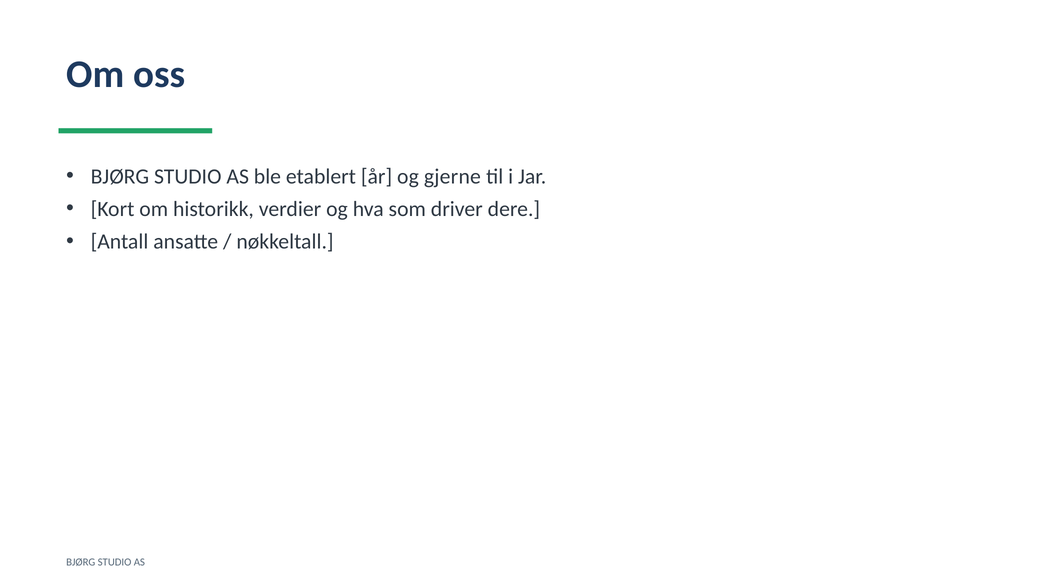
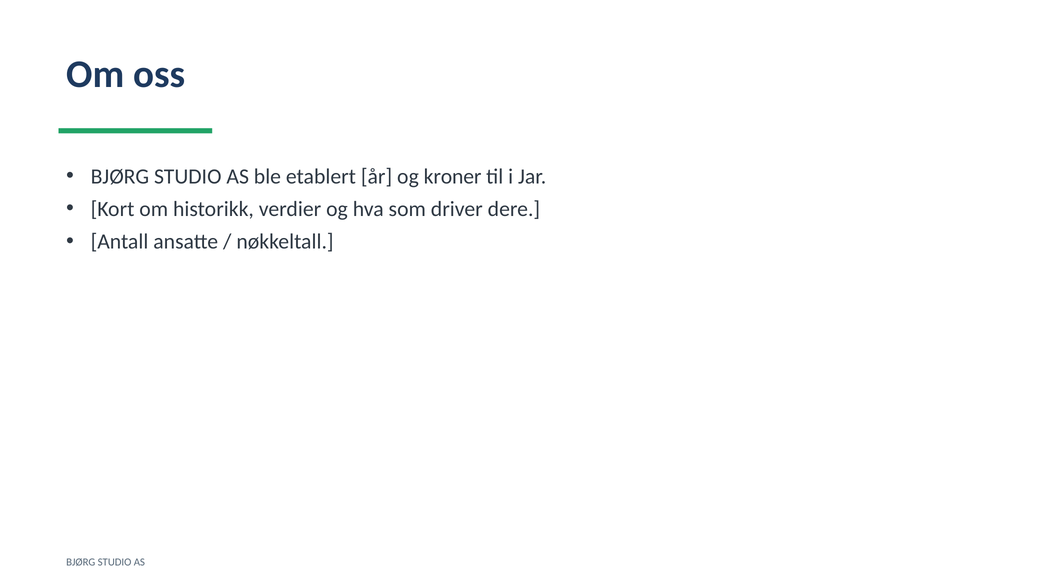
gjerne: gjerne -> kroner
